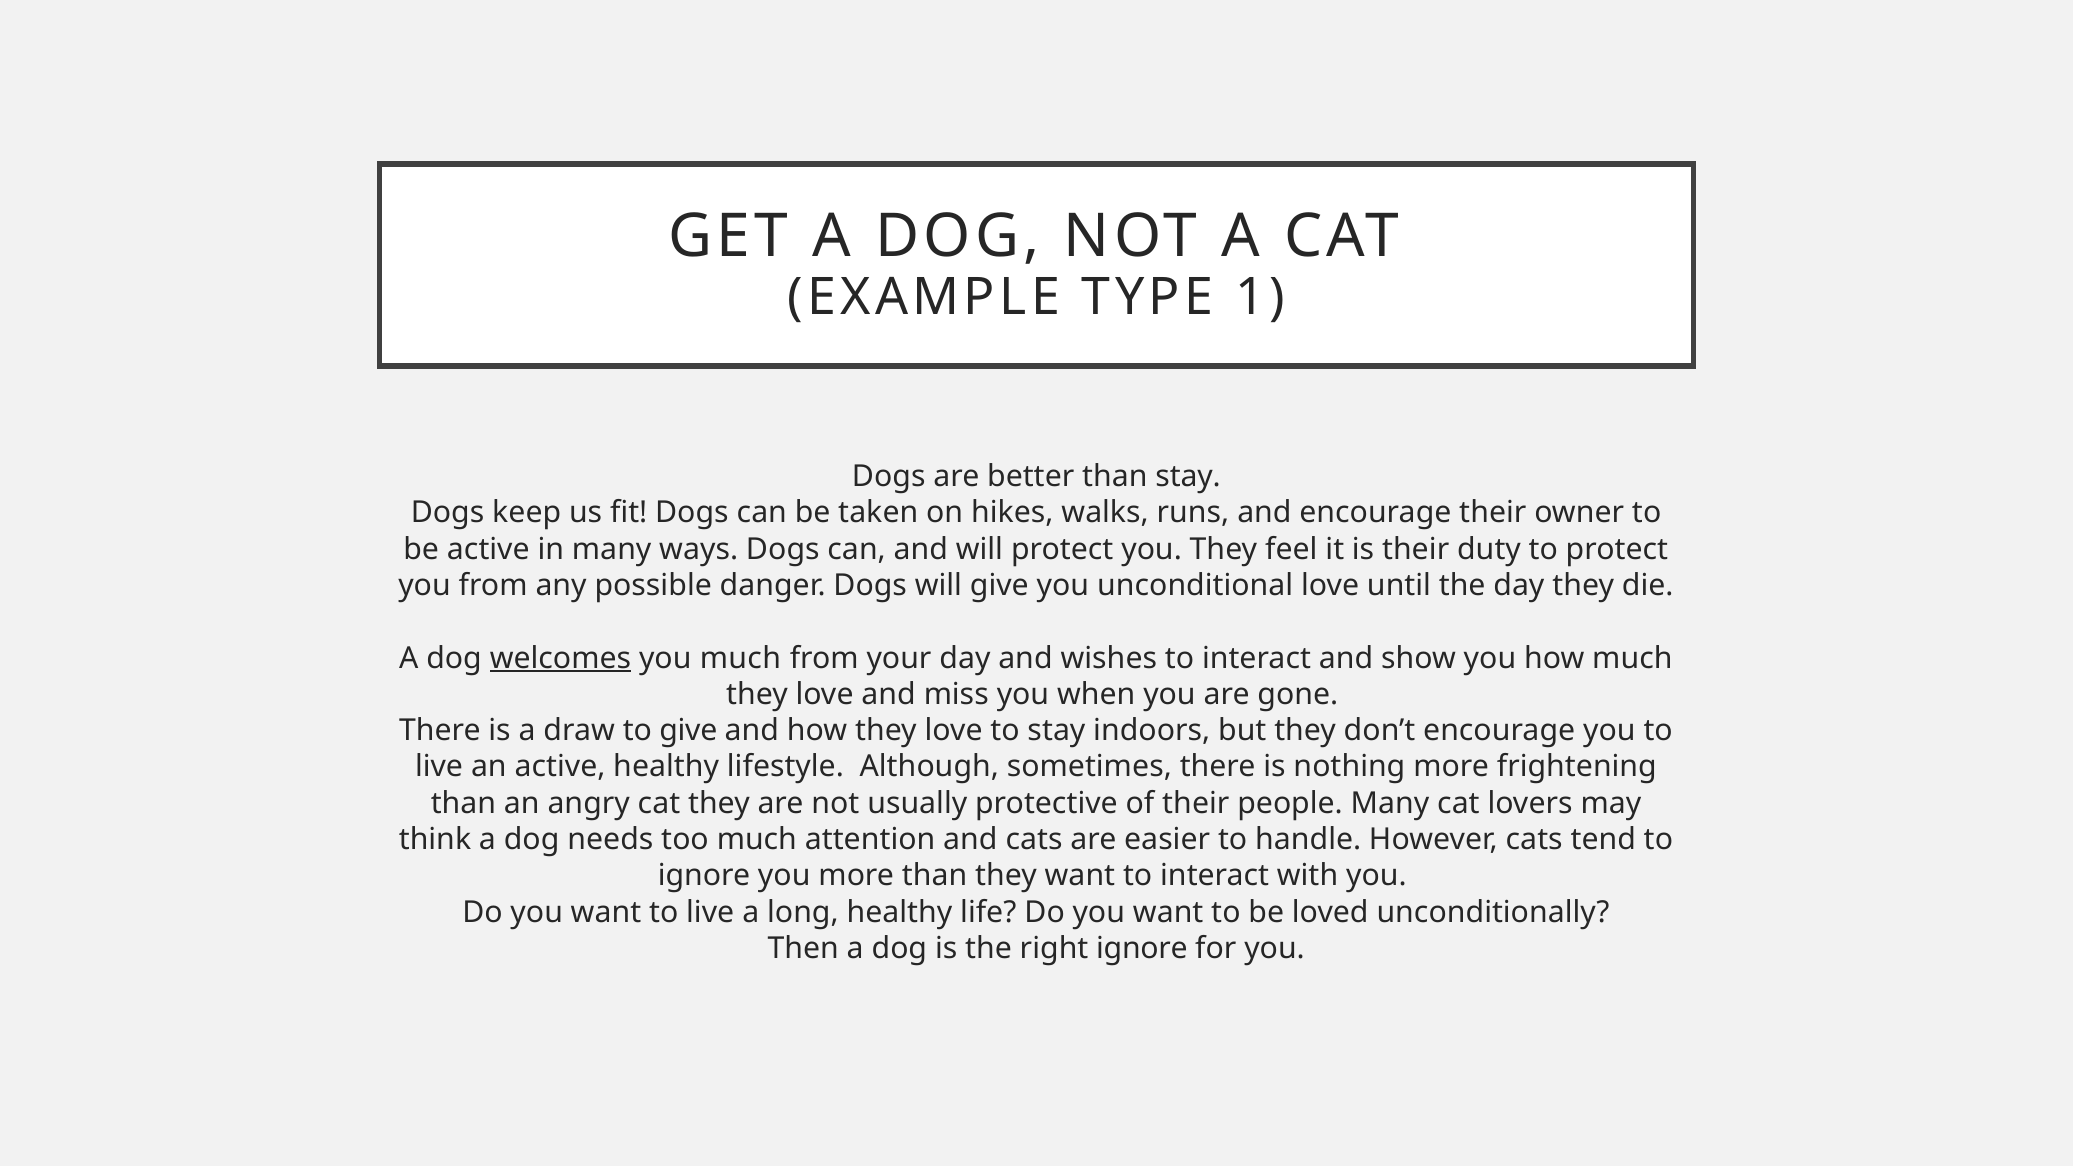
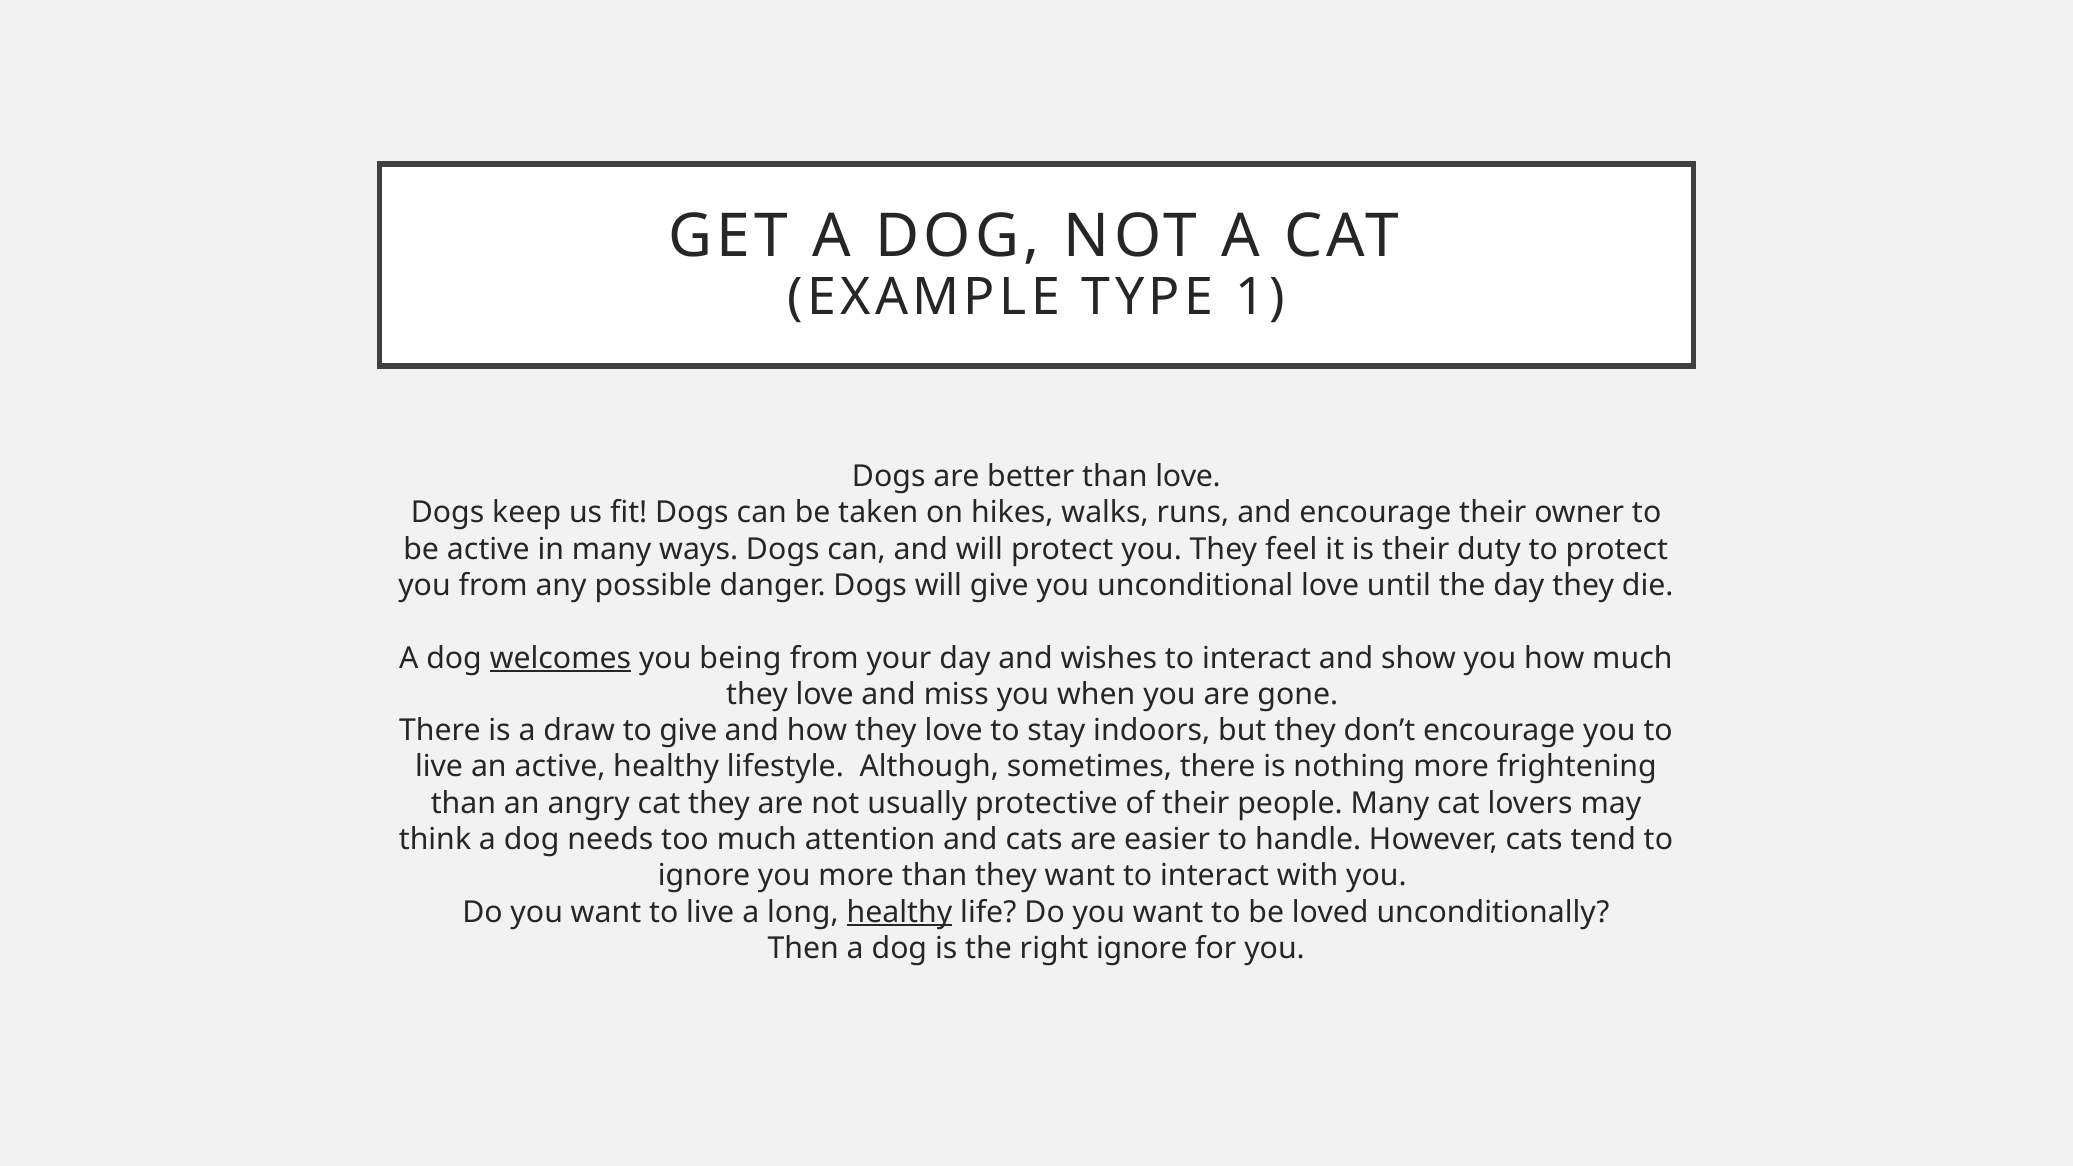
than stay: stay -> love
you much: much -> being
healthy at (899, 912) underline: none -> present
